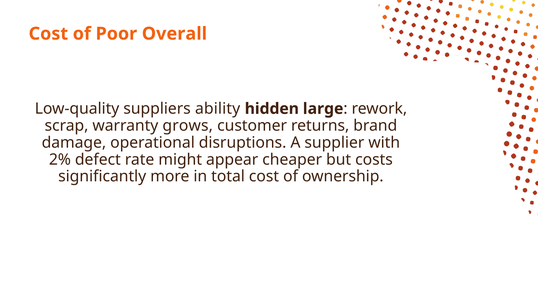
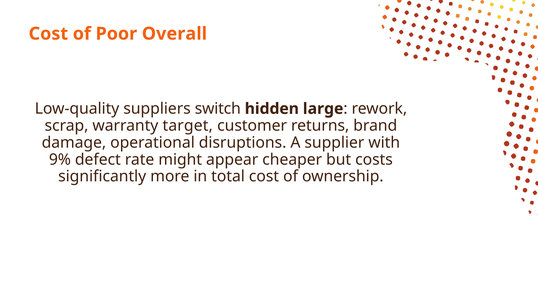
ability: ability -> switch
grows: grows -> target
2%: 2% -> 9%
